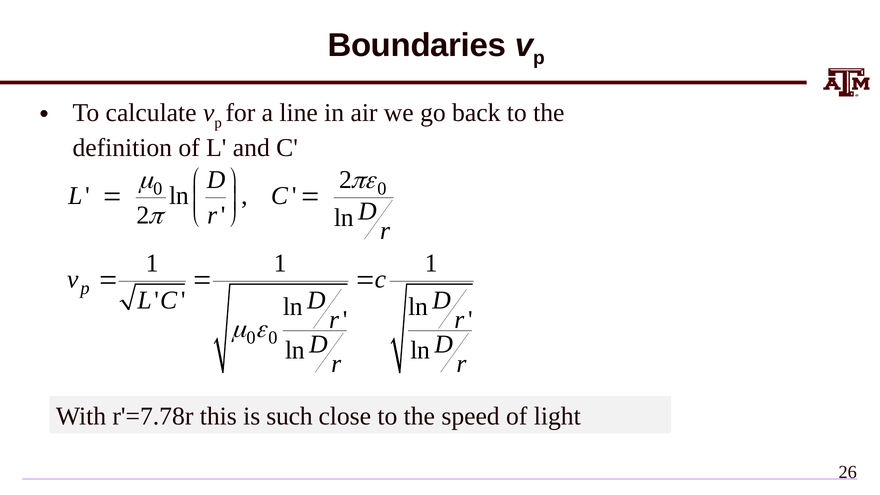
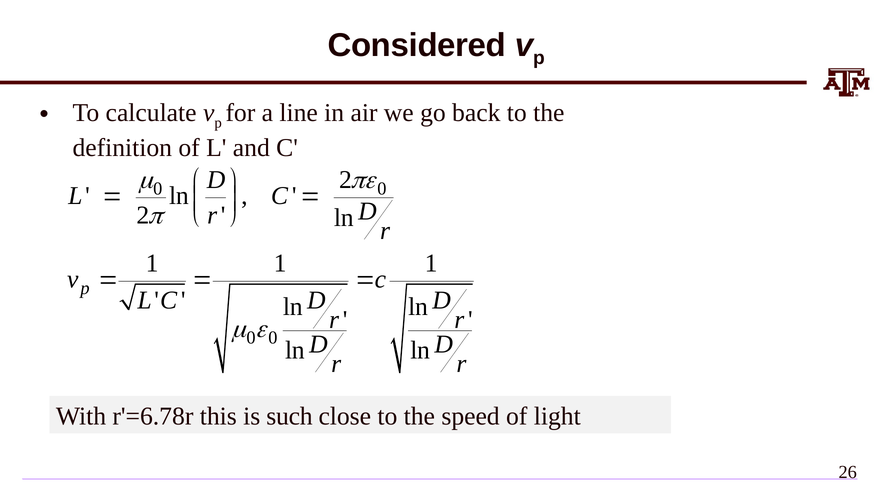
Boundaries: Boundaries -> Considered
r'=7.78r: r'=7.78r -> r'=6.78r
